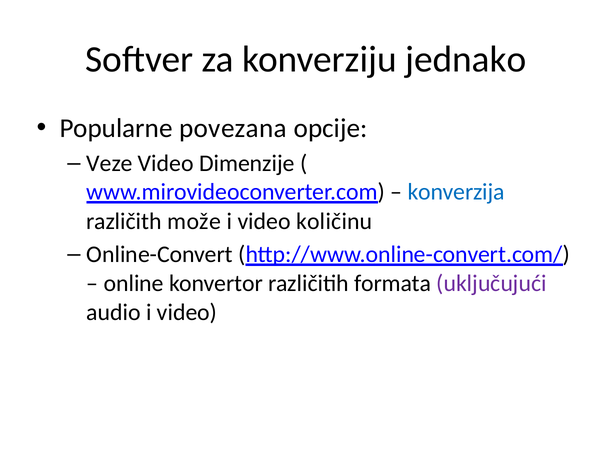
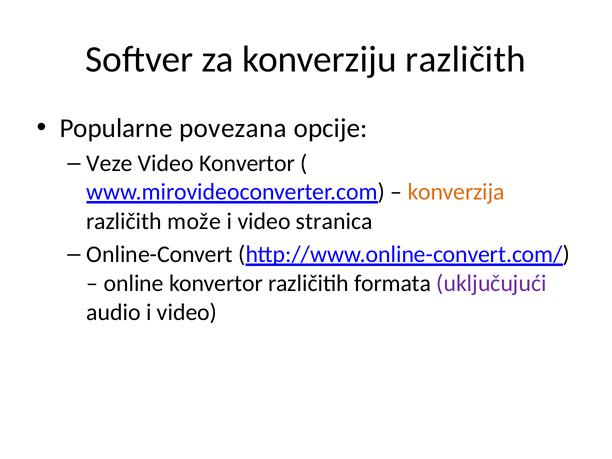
konverziju jednako: jednako -> različith
Video Dimenzije: Dimenzije -> Konvertor
konverzija colour: blue -> orange
količinu: količinu -> stranica
